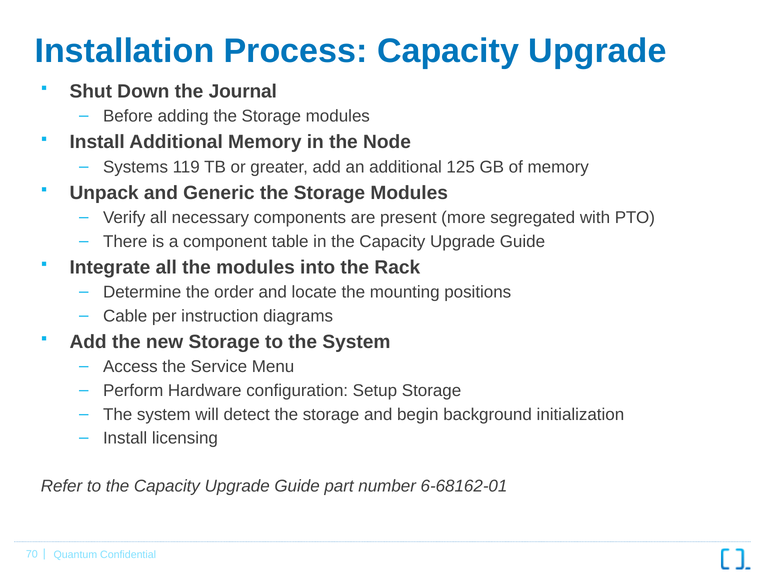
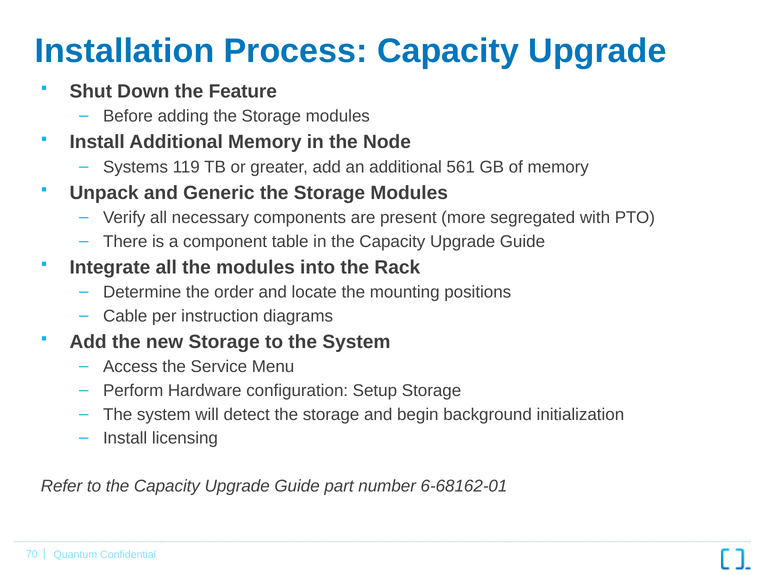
Journal: Journal -> Feature
125: 125 -> 561
